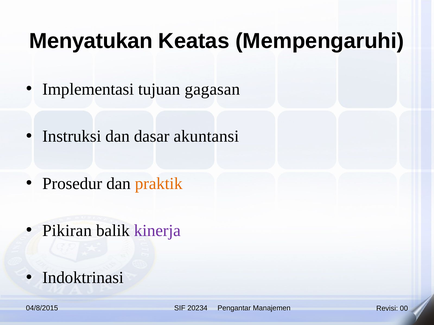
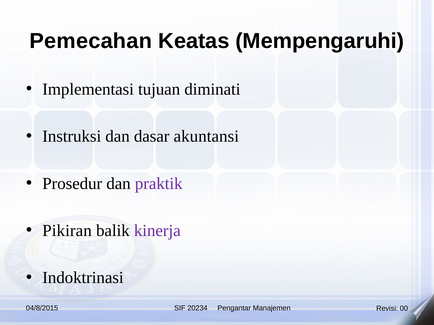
Menyatukan: Menyatukan -> Pemecahan
gagasan: gagasan -> diminati
praktik colour: orange -> purple
